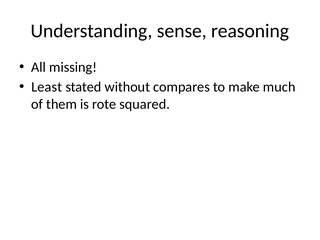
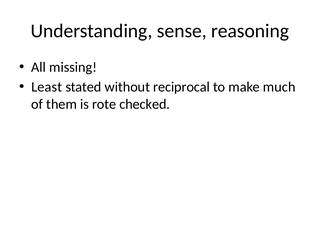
compares: compares -> reciprocal
squared: squared -> checked
